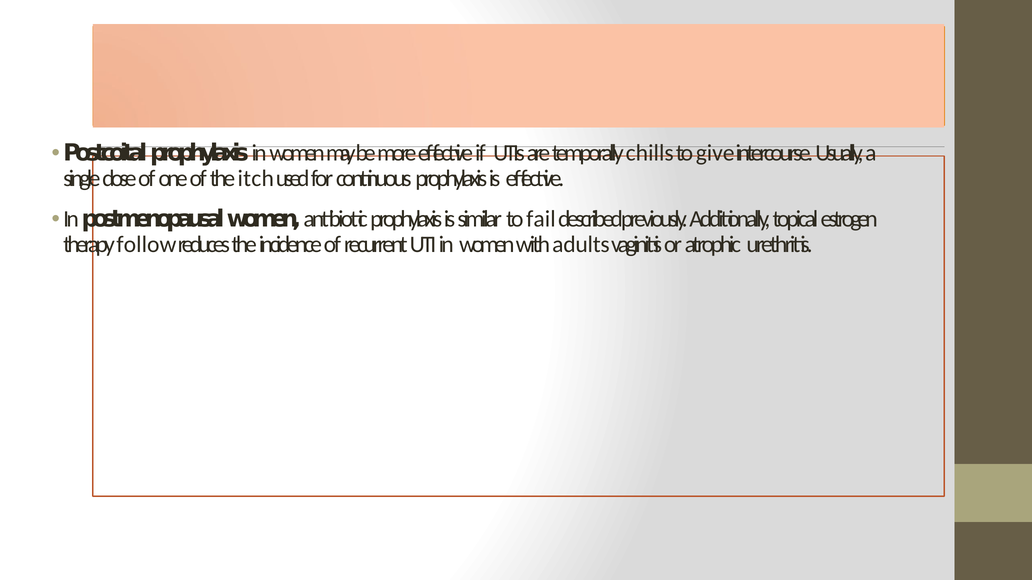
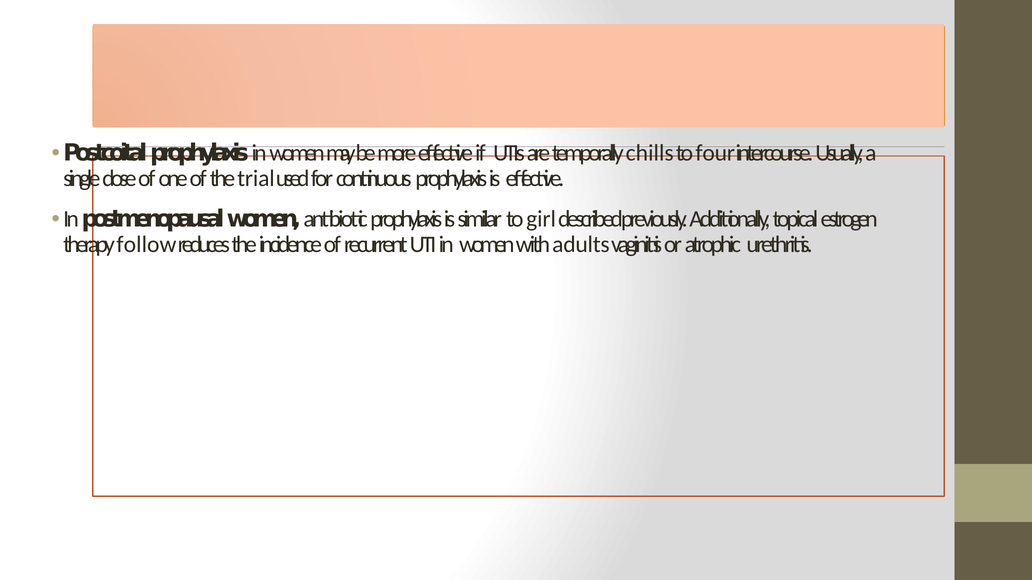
give: give -> four
itch: itch -> trial
fail: fail -> girl
